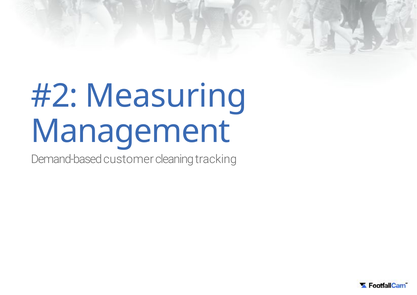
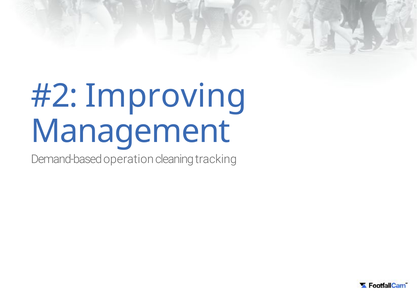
Measuring: Measuring -> Improving
customer: customer -> operation
